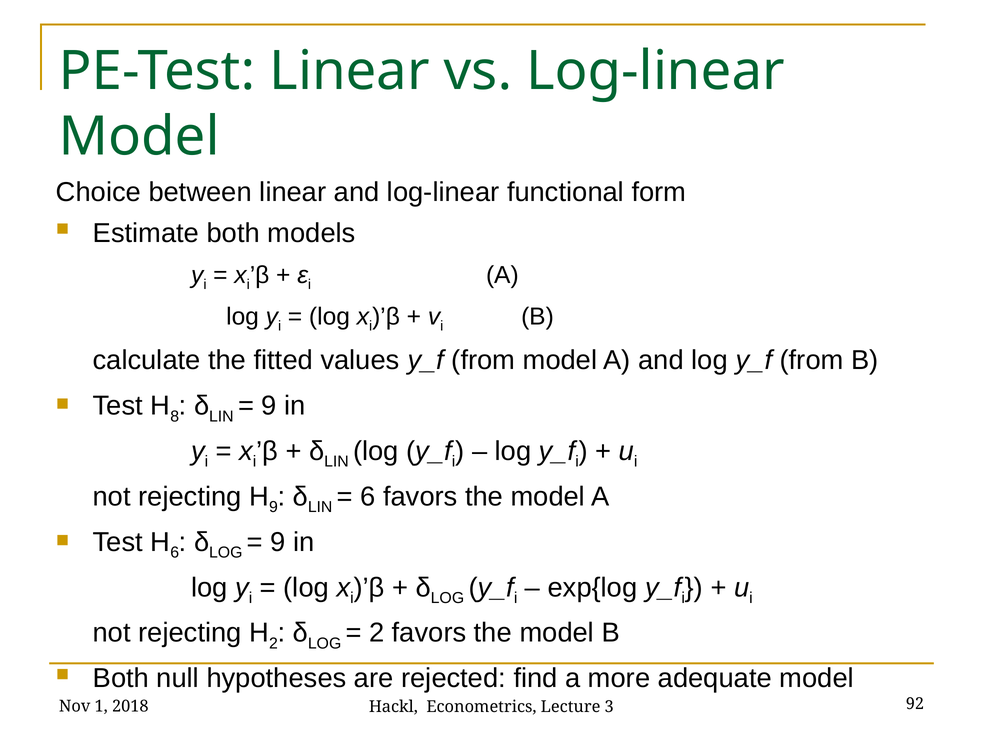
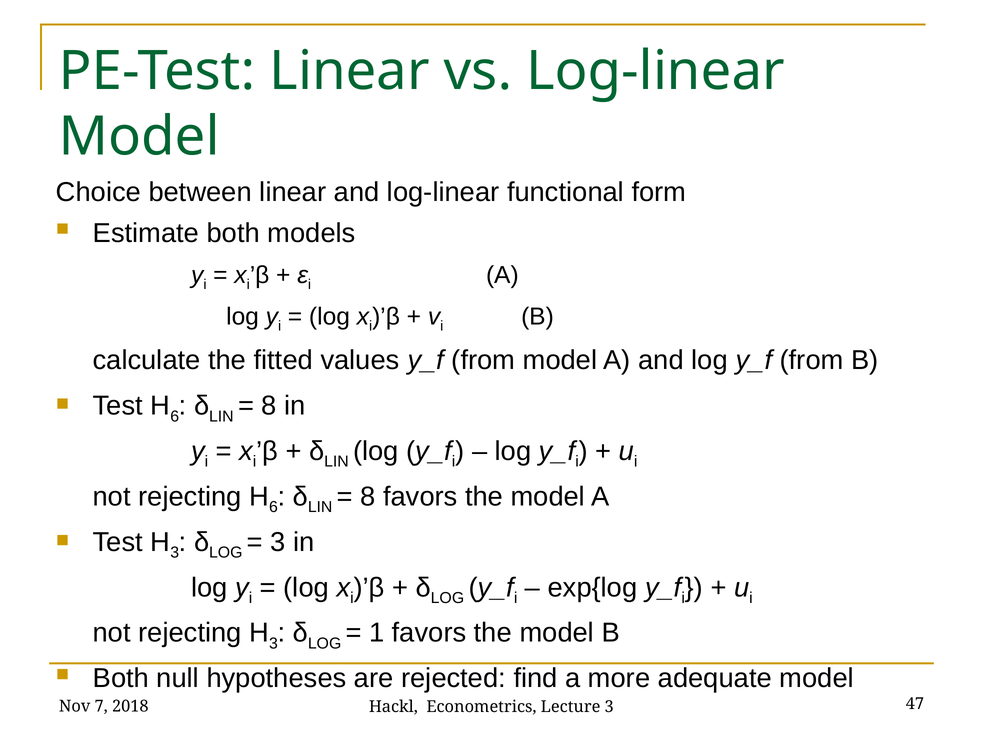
8 at (175, 416): 8 -> 6
9 at (269, 406): 9 -> 8
9 at (273, 507): 9 -> 6
6 at (368, 497): 6 -> 8
6 at (175, 553): 6 -> 3
9 at (278, 542): 9 -> 3
2 at (273, 644): 2 -> 3
2 at (377, 633): 2 -> 1
1: 1 -> 7
92: 92 -> 47
